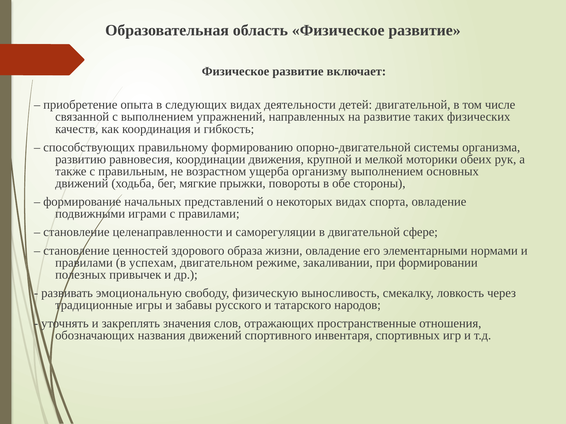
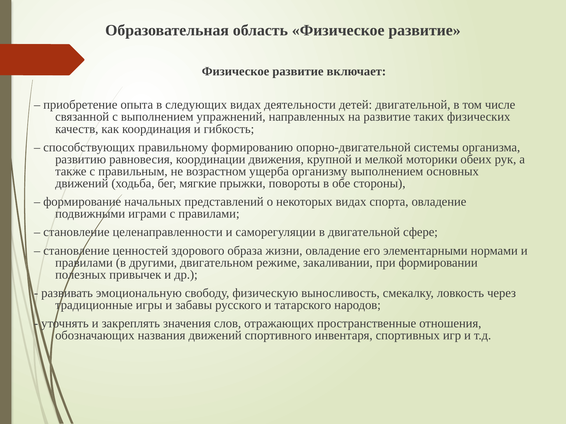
успехам: успехам -> другими
